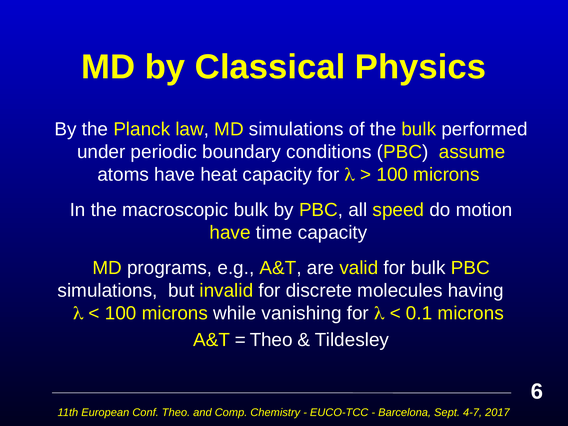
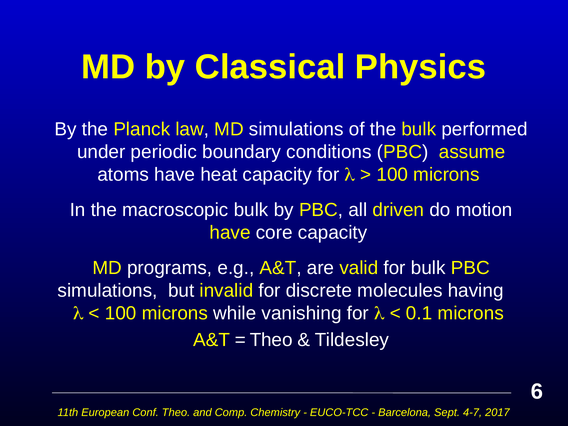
speed: speed -> driven
time: time -> core
